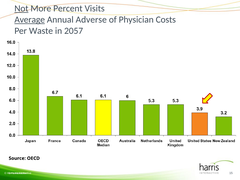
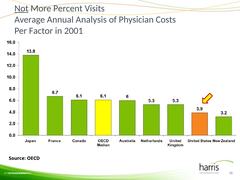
Average underline: present -> none
Adverse: Adverse -> Analysis
Waste: Waste -> Factor
2057: 2057 -> 2001
